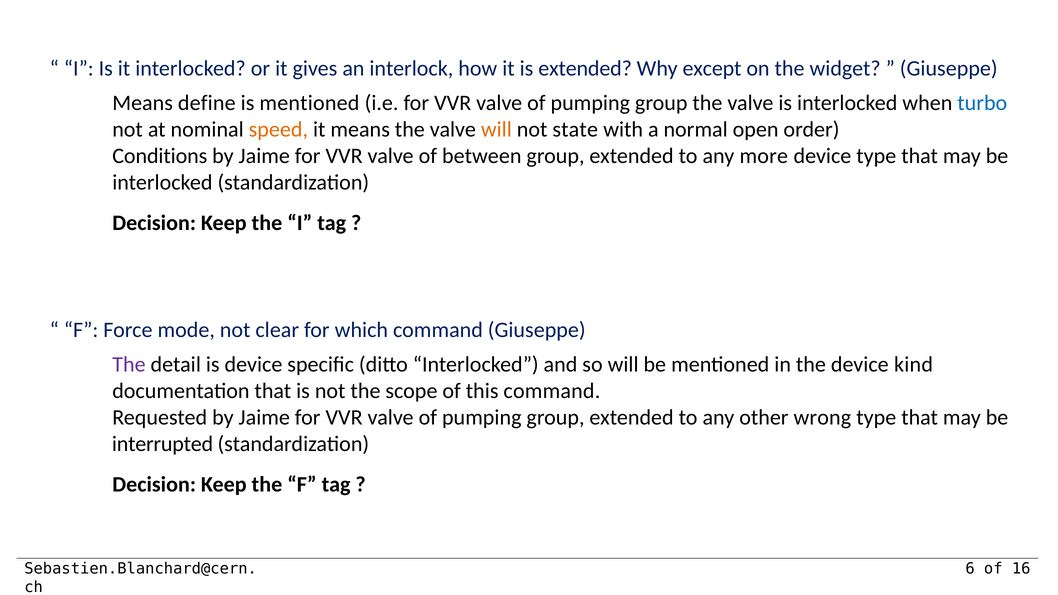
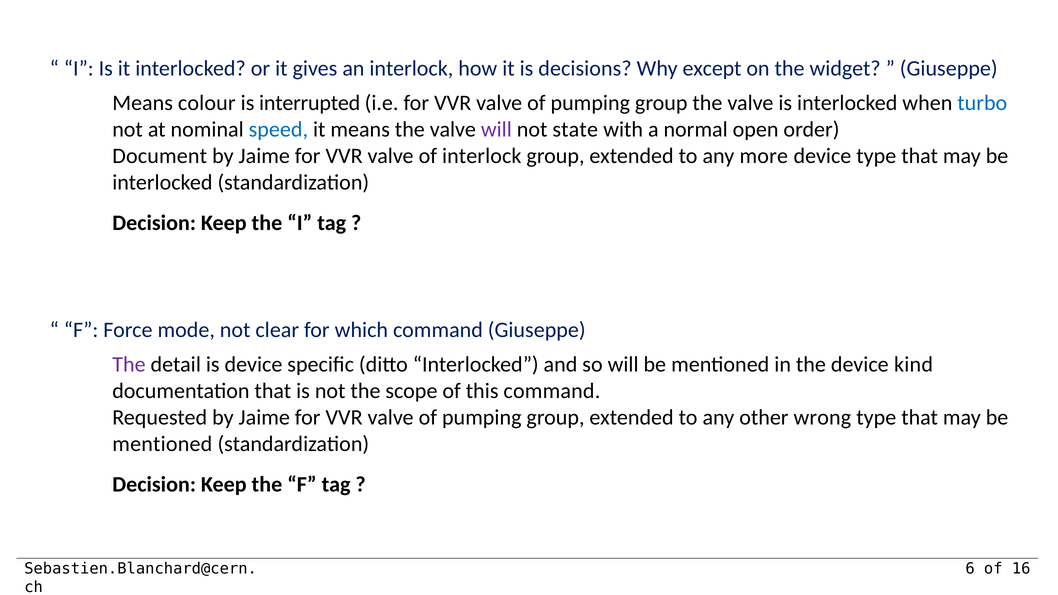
is extended: extended -> decisions
define: define -> colour
is mentioned: mentioned -> interrupted
speed colour: orange -> blue
will at (496, 129) colour: orange -> purple
Conditions: Conditions -> Document
of between: between -> interlock
interrupted at (163, 444): interrupted -> mentioned
